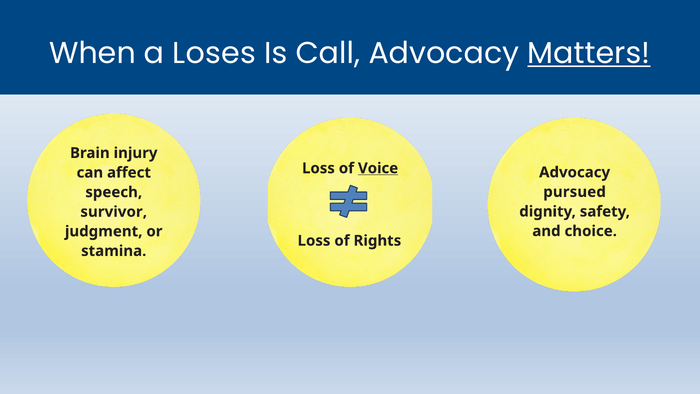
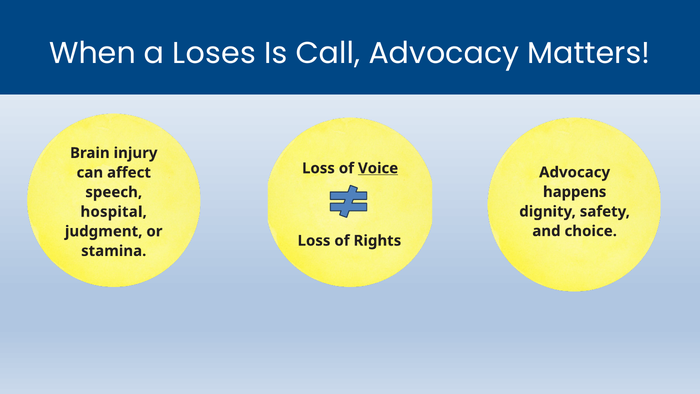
Matters underline: present -> none
pursued: pursued -> happens
survivor: survivor -> hospital
